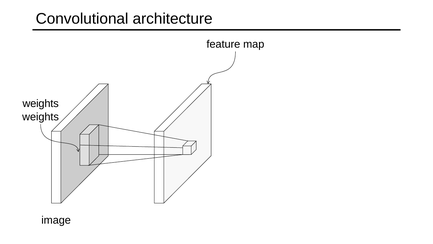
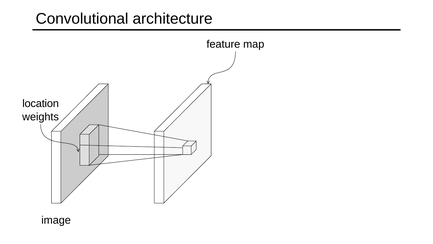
weights at (41, 104): weights -> location
